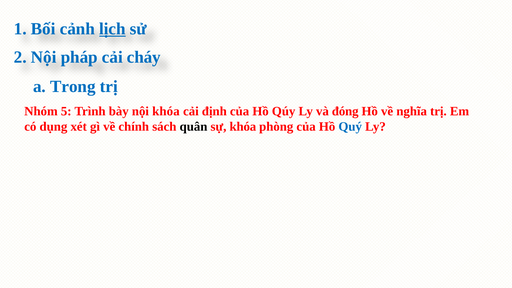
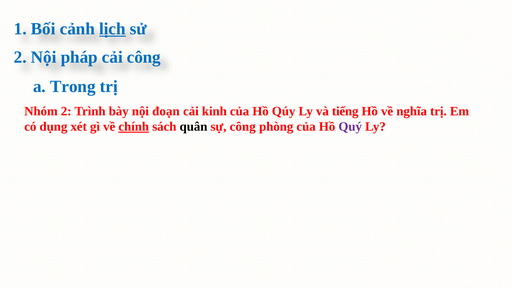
cải cháy: cháy -> công
Nhóm 5: 5 -> 2
nội khóa: khóa -> đoạn
định: định -> kinh
đóng: đóng -> tiếng
chính underline: none -> present
sự khóa: khóa -> công
Quý colour: blue -> purple
